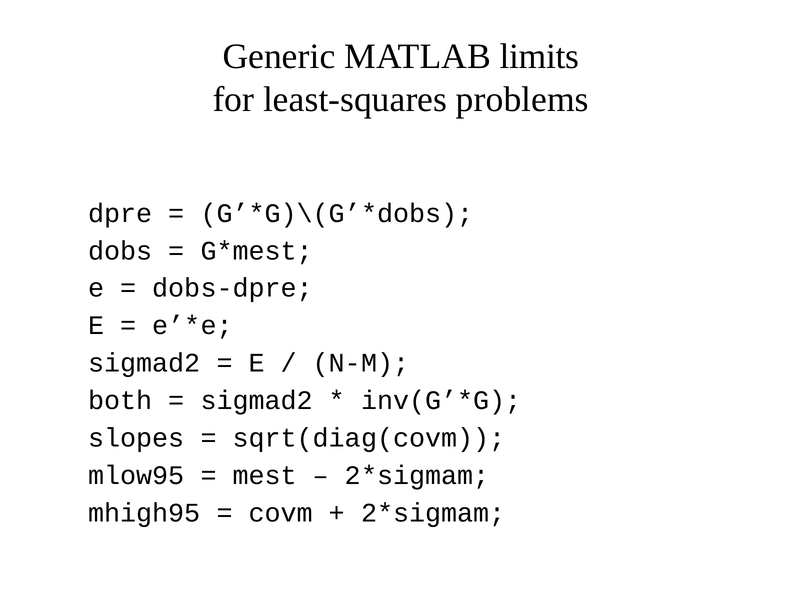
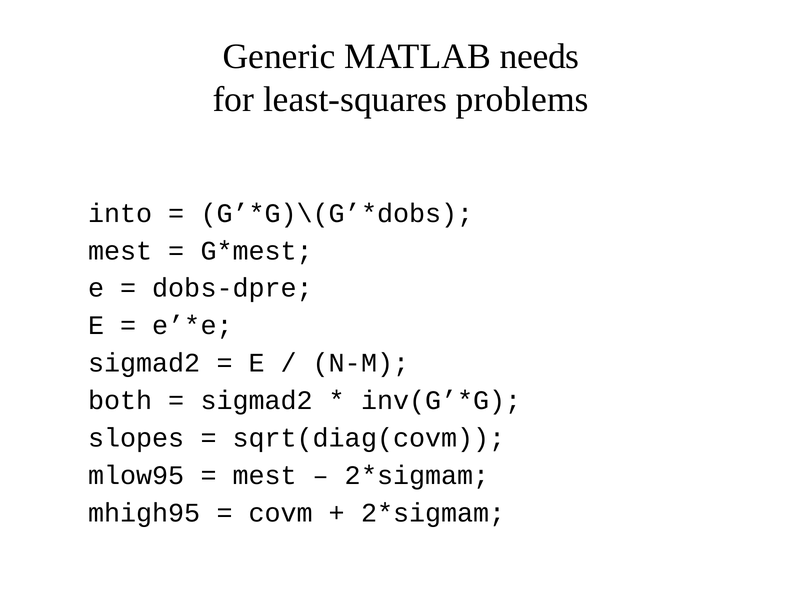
limits: limits -> needs
dpre: dpre -> into
dobs at (120, 250): dobs -> mest
